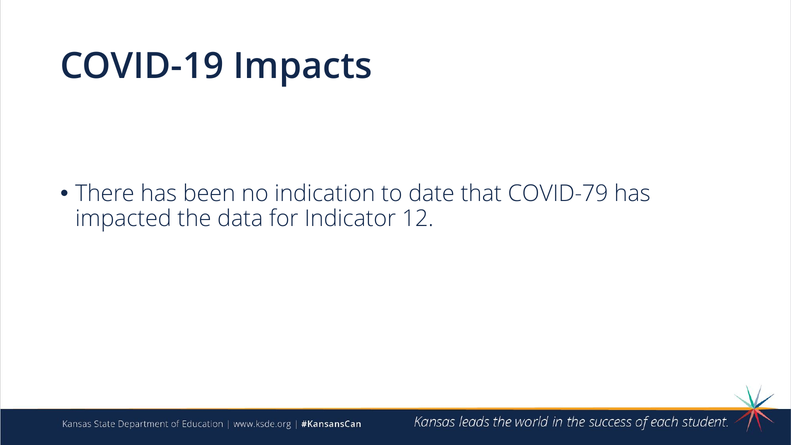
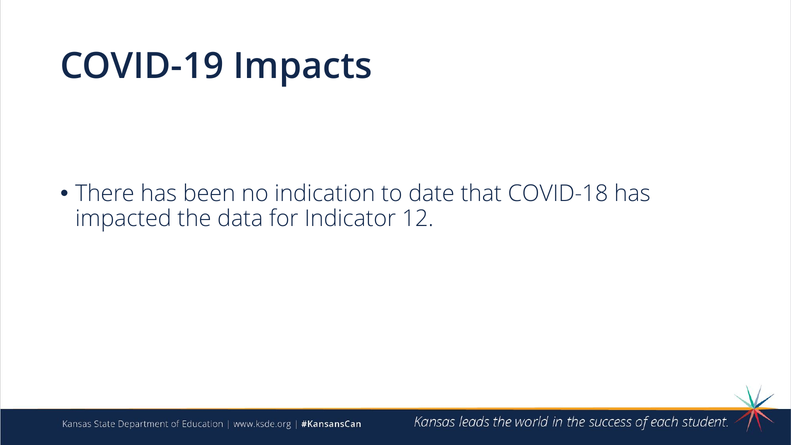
COVID-79: COVID-79 -> COVID-18
